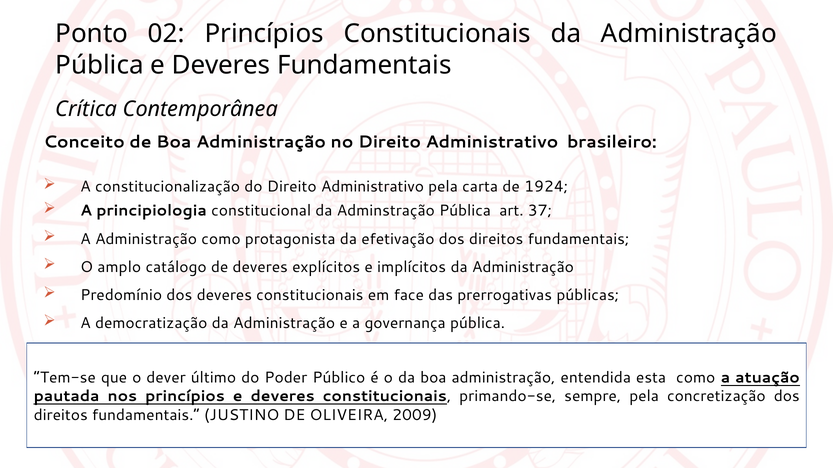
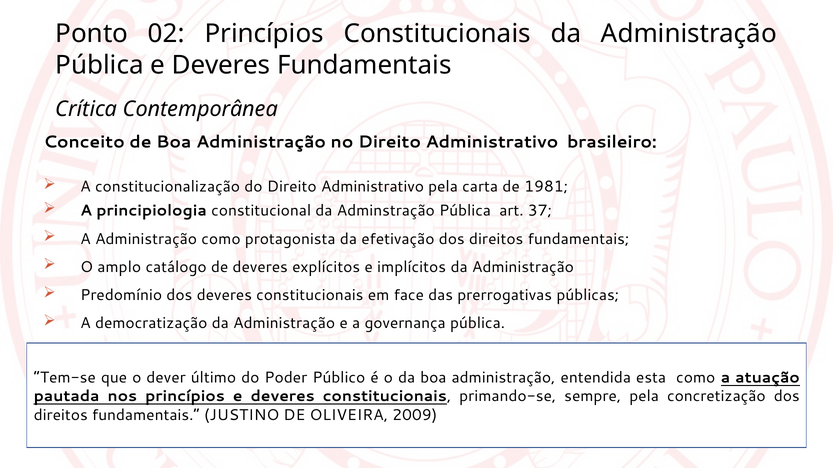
1924: 1924 -> 1981
